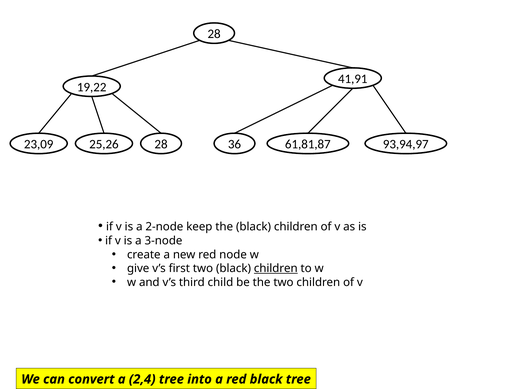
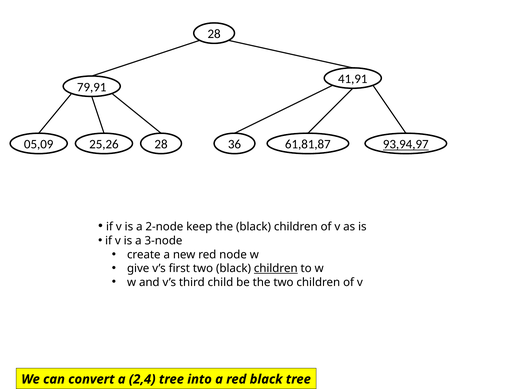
19,22: 19,22 -> 79,91
23,09: 23,09 -> 05,09
93,94,97 underline: none -> present
